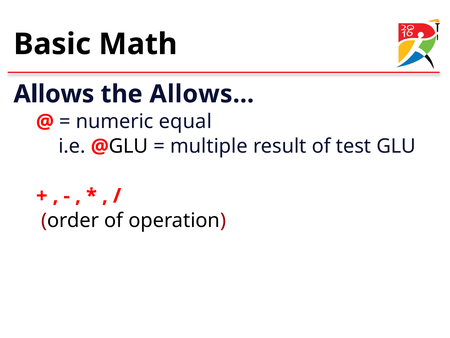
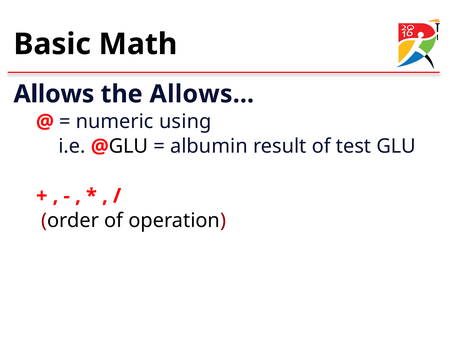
equal: equal -> using
multiple: multiple -> albumin
